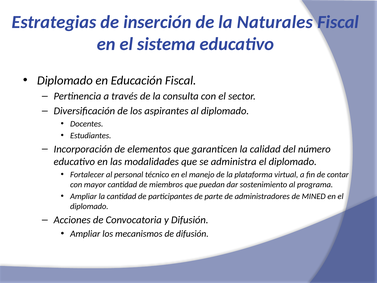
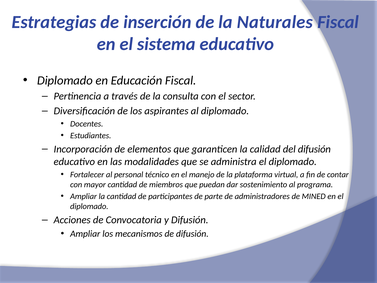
del número: número -> difusión
